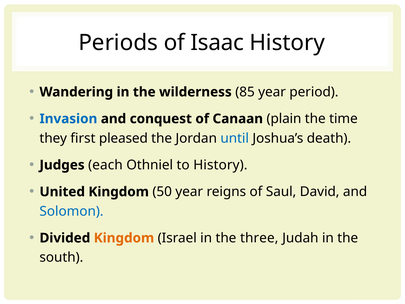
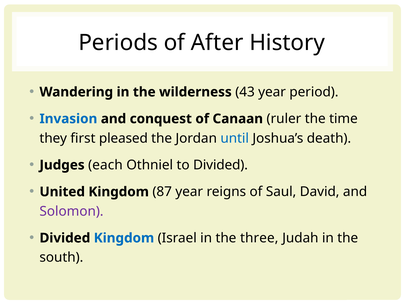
Isaac: Isaac -> After
85: 85 -> 43
plain: plain -> ruler
to History: History -> Divided
50: 50 -> 87
Solomon colour: blue -> purple
Kingdom at (124, 238) colour: orange -> blue
